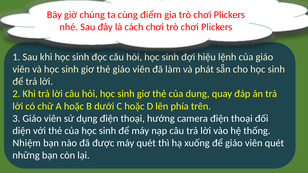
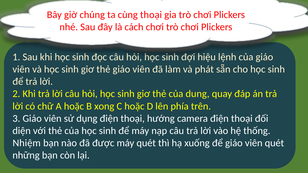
cùng điểm: điểm -> thoại
dưới: dưới -> xong
